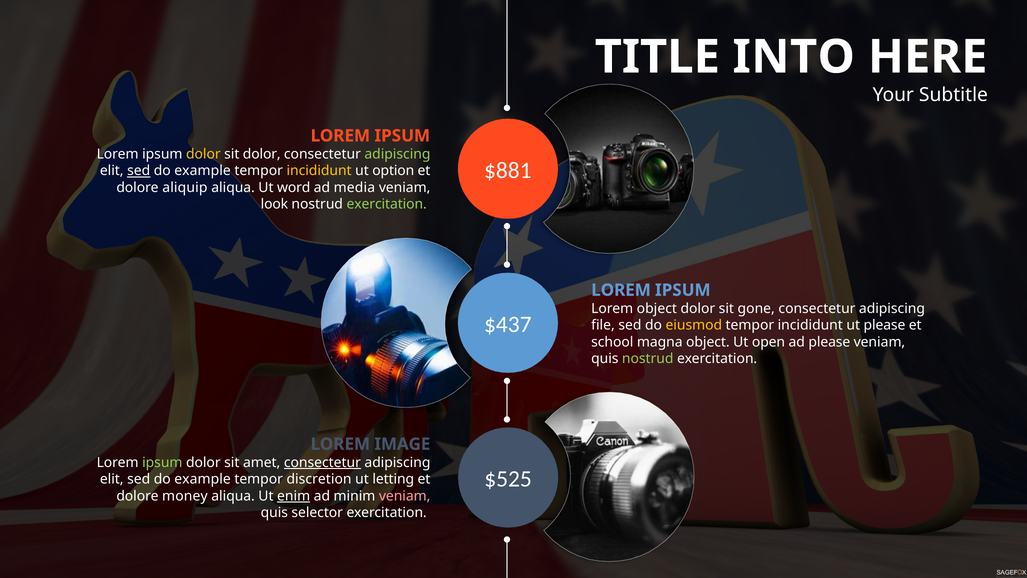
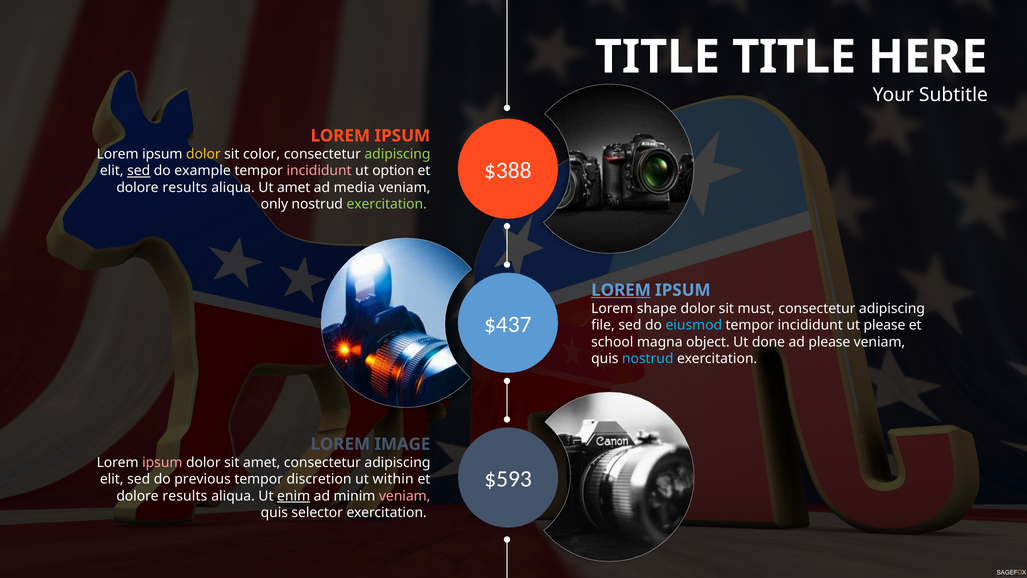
TITLE INTO: INTO -> TITLE
sit dolor: dolor -> color
$881: $881 -> $388
incididunt at (319, 171) colour: yellow -> pink
aliquip at (185, 187): aliquip -> results
Ut word: word -> amet
look: look -> only
LOREM at (621, 290) underline: none -> present
Lorem object: object -> shape
gone: gone -> must
eiusmod colour: yellow -> light blue
open: open -> done
nostrud at (648, 359) colour: light green -> light blue
ipsum at (162, 462) colour: light green -> pink
consectetur at (322, 462) underline: present -> none
$525: $525 -> $593
example at (203, 479): example -> previous
letting: letting -> within
money at (185, 496): money -> results
